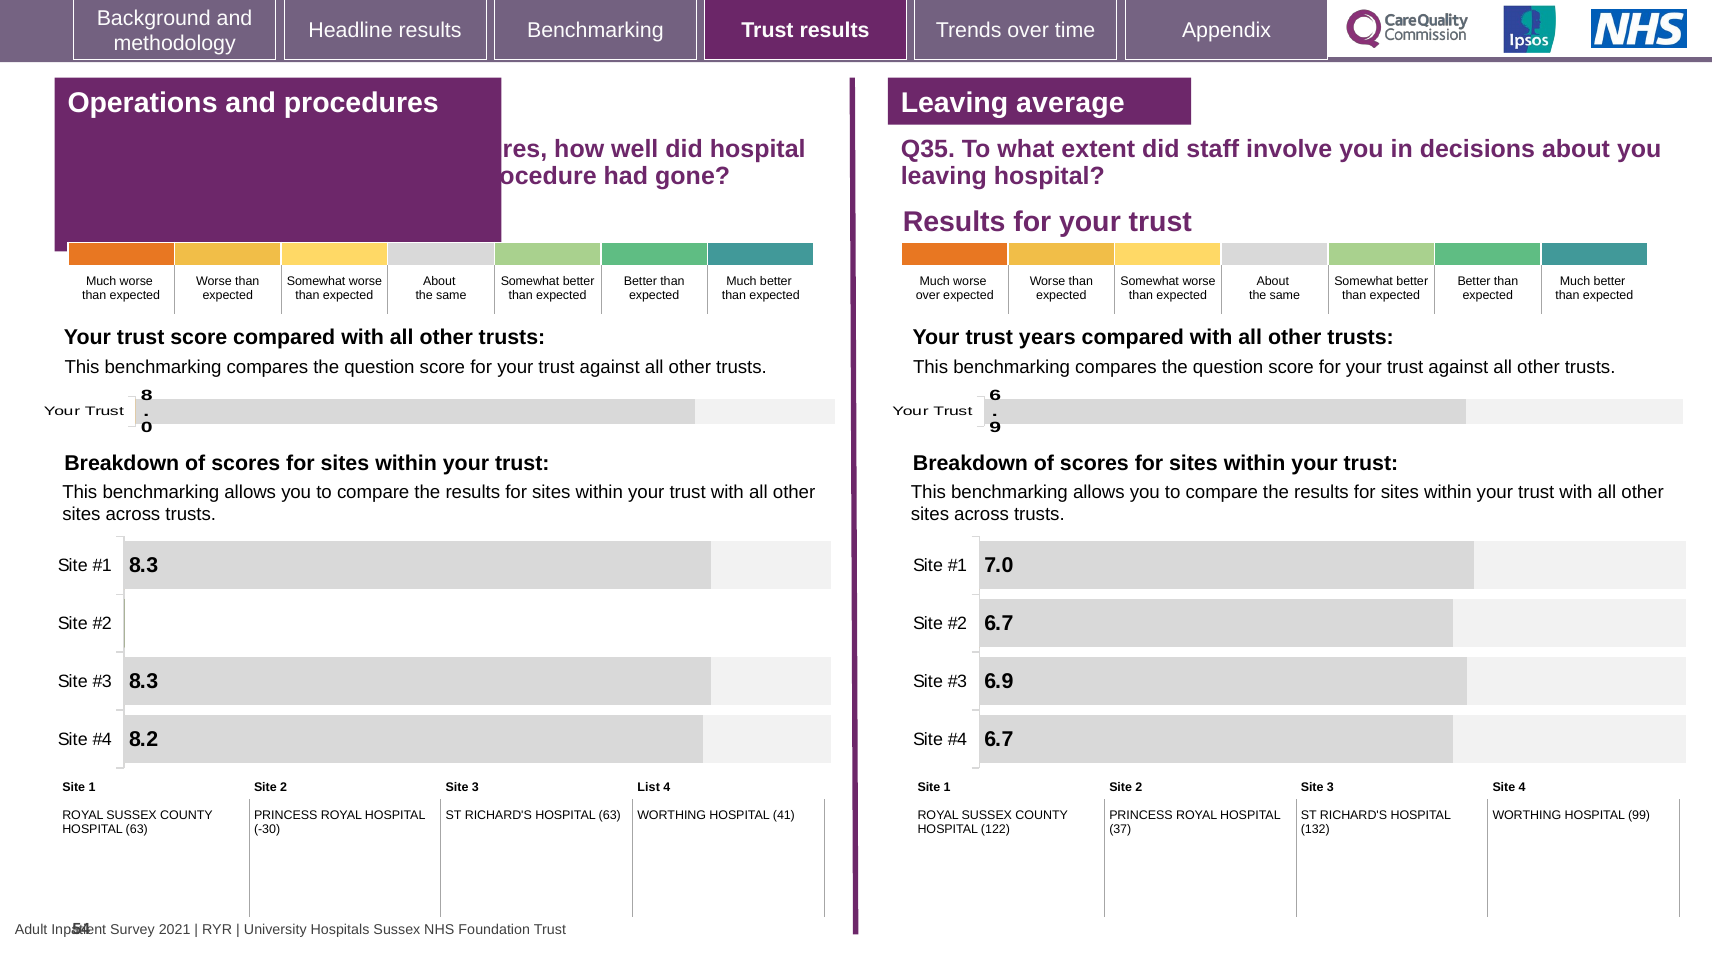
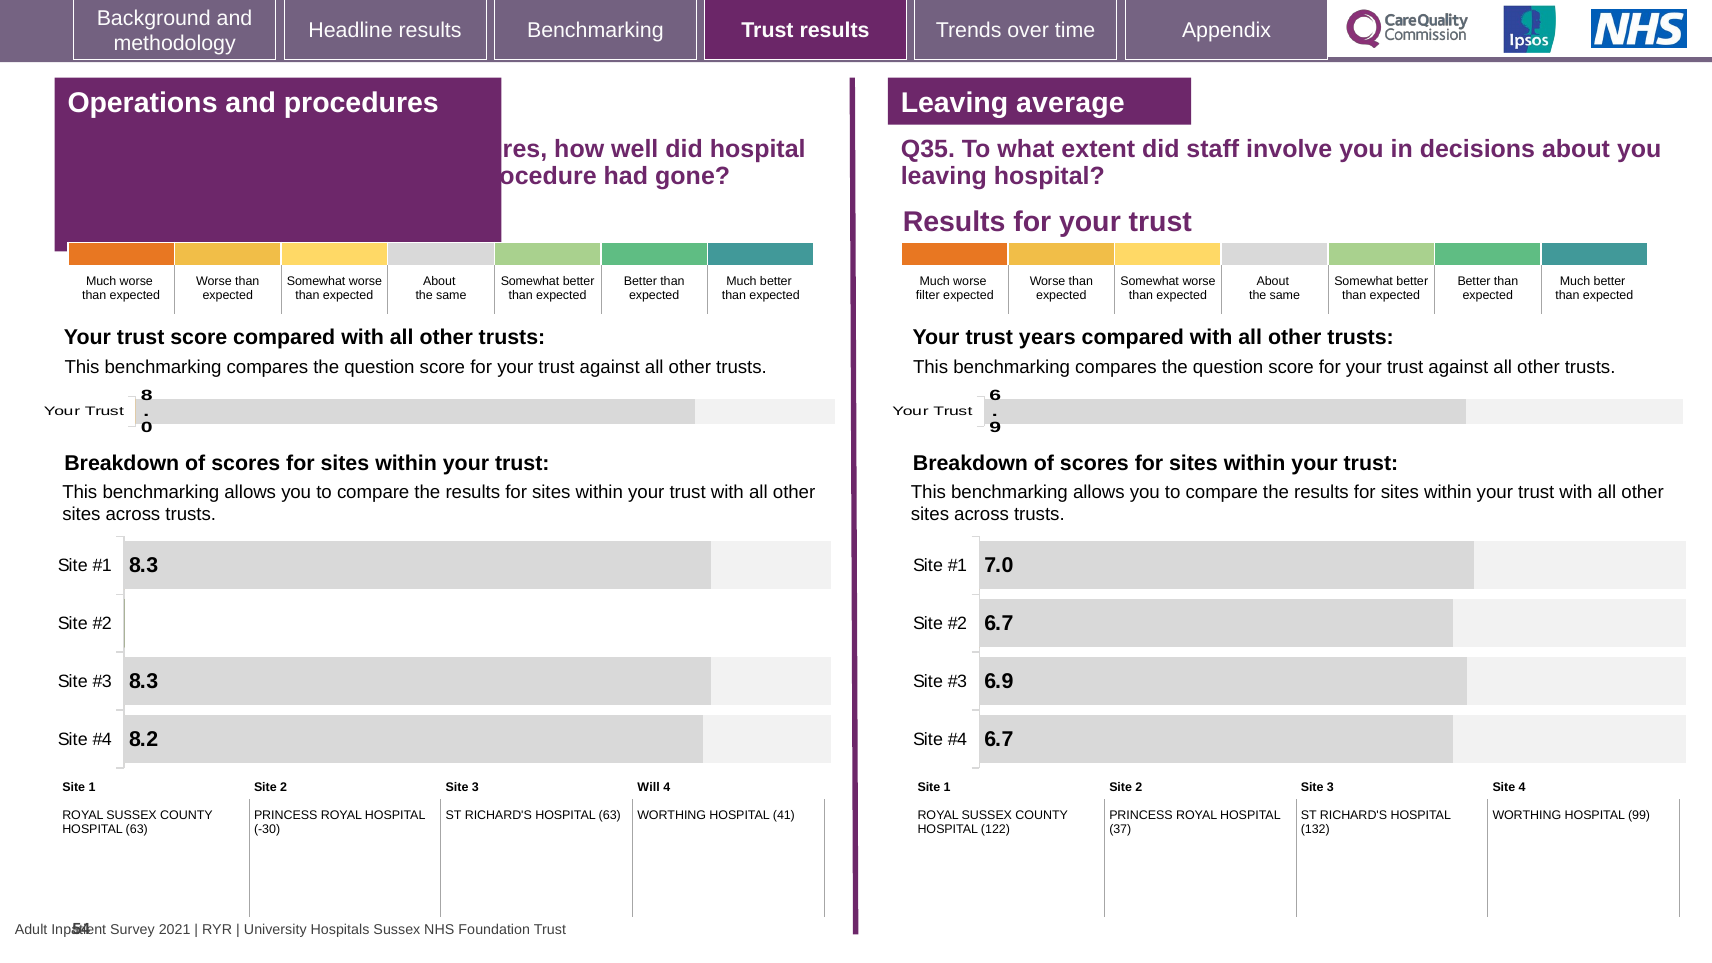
over at (928, 295): over -> filter
List: List -> Will
